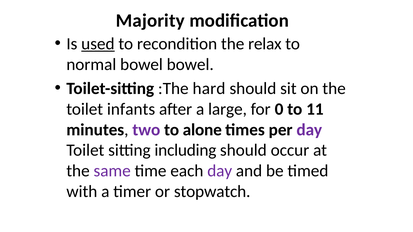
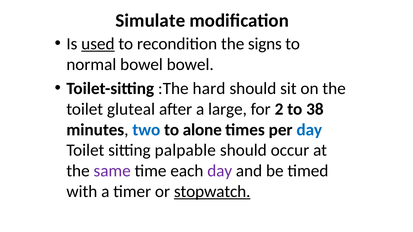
Majority: Majority -> Simulate
relax: relax -> signs
infants: infants -> gluteal
0: 0 -> 2
11: 11 -> 38
two colour: purple -> blue
day at (309, 130) colour: purple -> blue
including: including -> palpable
stopwatch underline: none -> present
